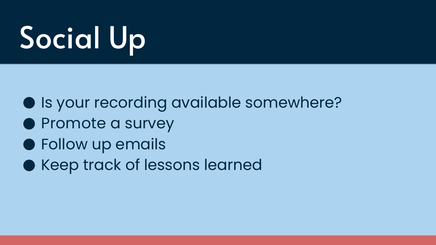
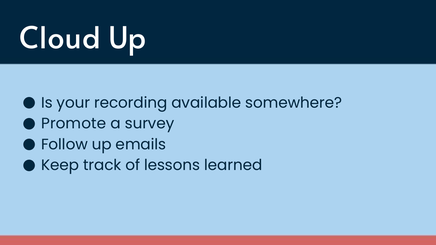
Social: Social -> Cloud
